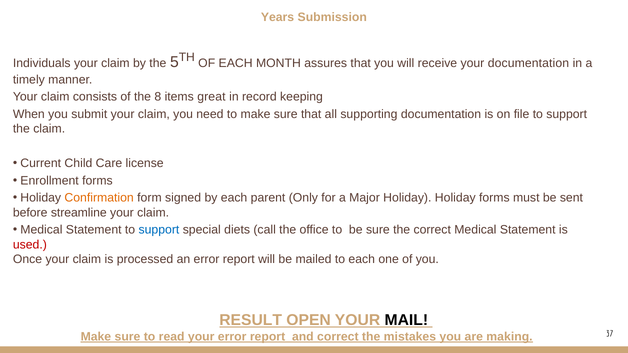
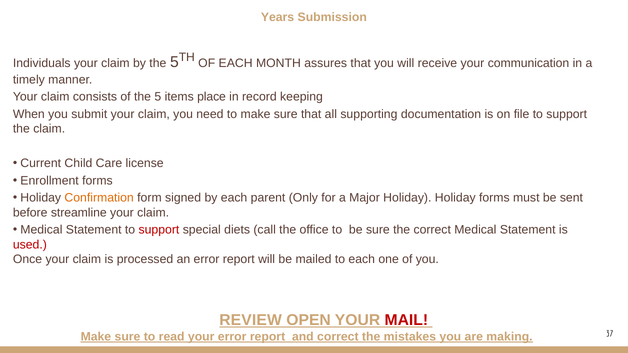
your documentation: documentation -> communication
of the 8: 8 -> 5
great: great -> place
support at (159, 230) colour: blue -> red
RESULT: RESULT -> REVIEW
MAIL colour: black -> red
